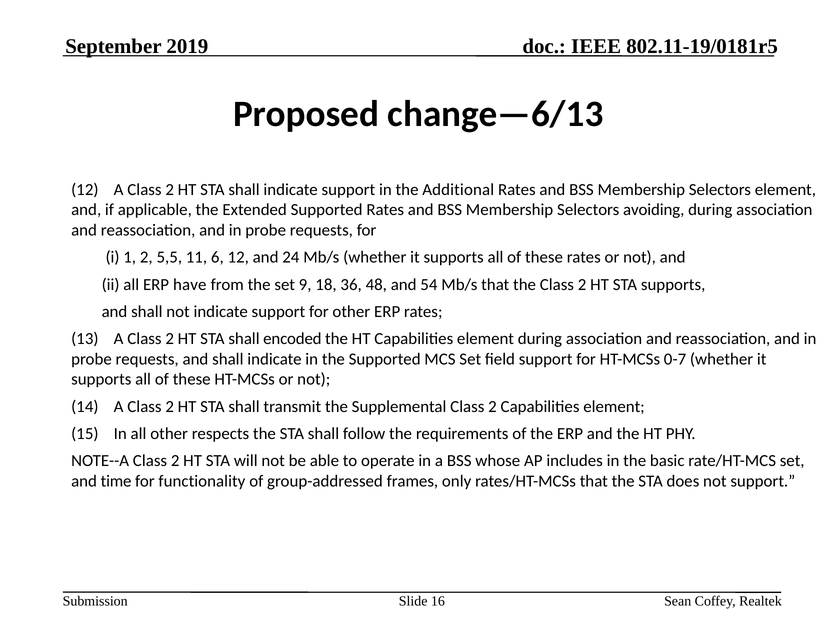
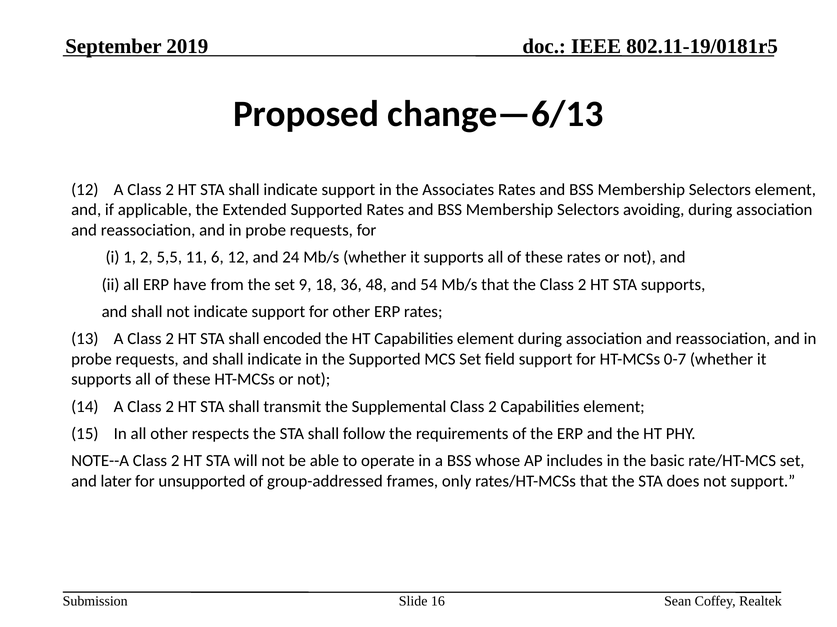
Additional: Additional -> Associates
time: time -> later
functionality: functionality -> unsupported
